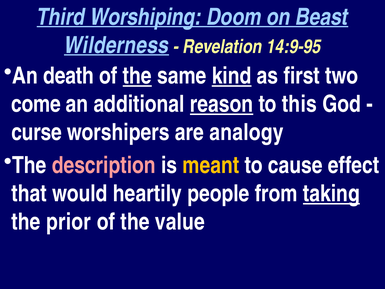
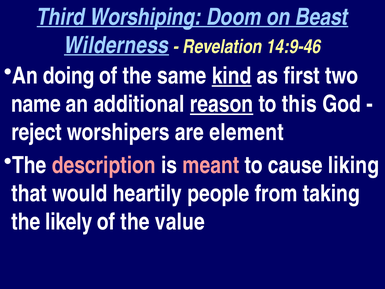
14:9-95: 14:9-95 -> 14:9-46
death: death -> doing
the at (137, 76) underline: present -> none
come: come -> name
curse: curse -> reject
analogy: analogy -> element
meant colour: yellow -> pink
effect: effect -> liking
taking underline: present -> none
prior: prior -> likely
